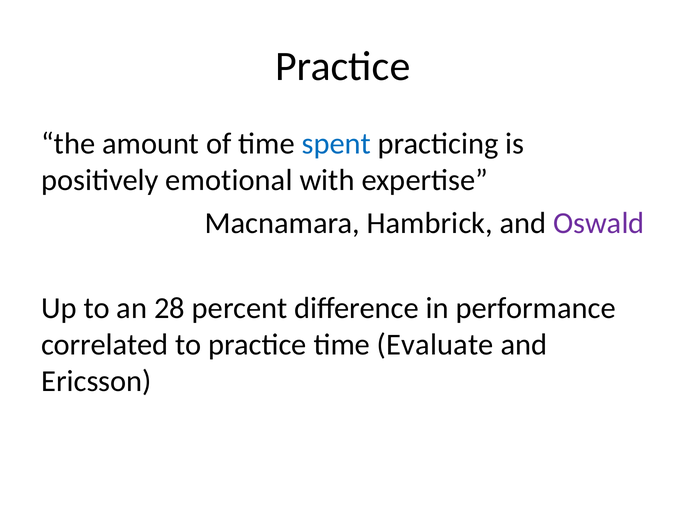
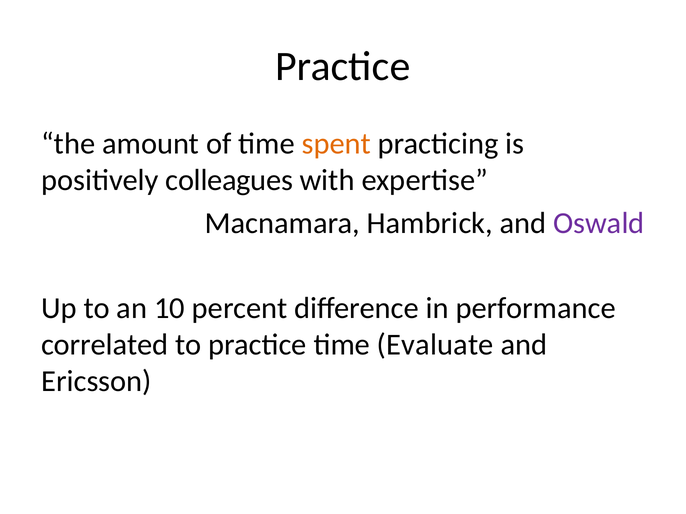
spent colour: blue -> orange
emotional: emotional -> colleagues
28: 28 -> 10
